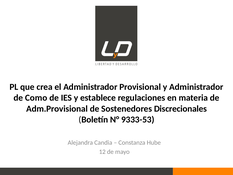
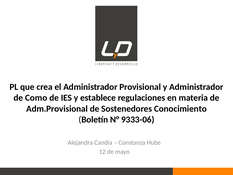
Discrecionales: Discrecionales -> Conocimiento
9333-53: 9333-53 -> 9333-06
